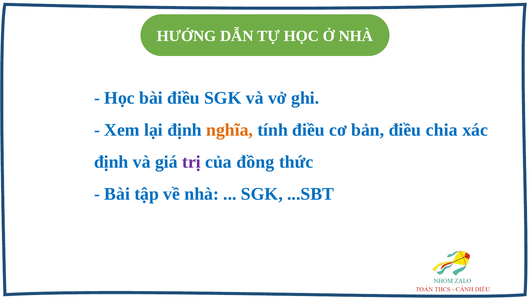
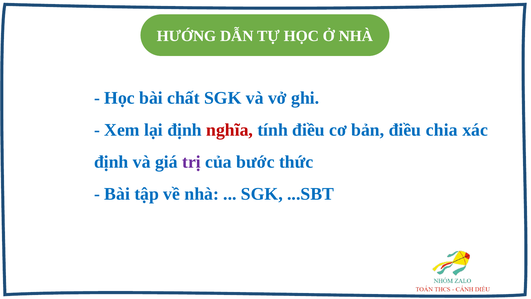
bài điều: điều -> chất
nghĩa colour: orange -> red
đồng: đồng -> bước
